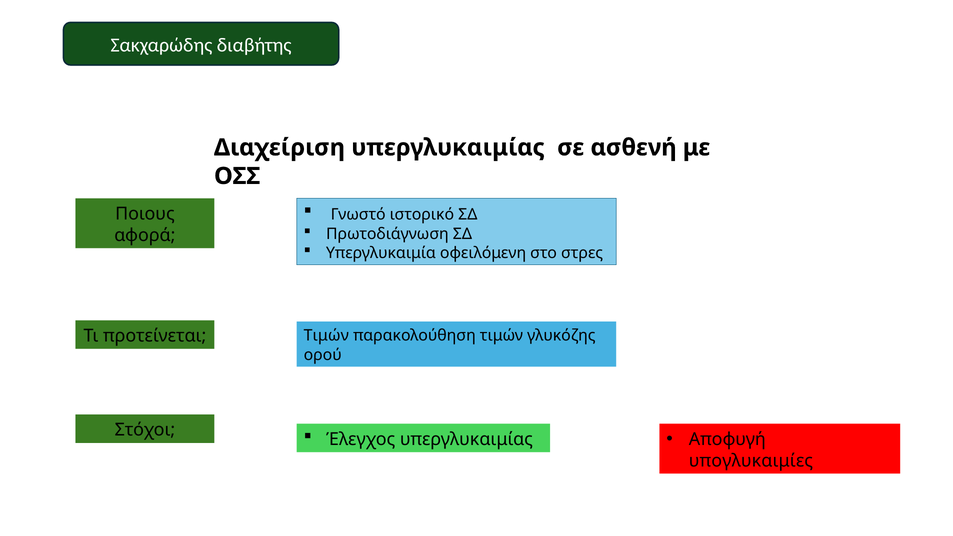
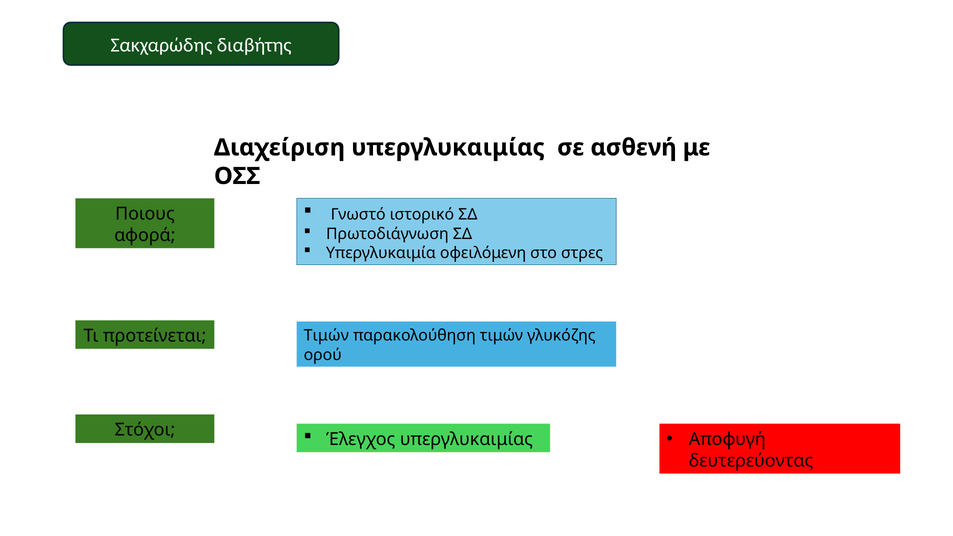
υπογλυκαιμίες: υπογλυκαιμίες -> δευτερεύοντας
